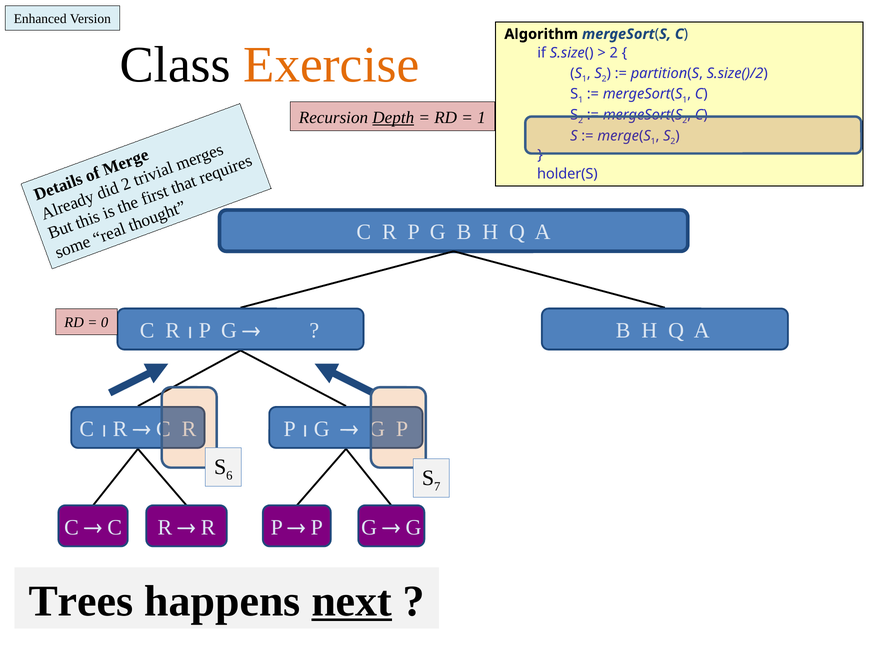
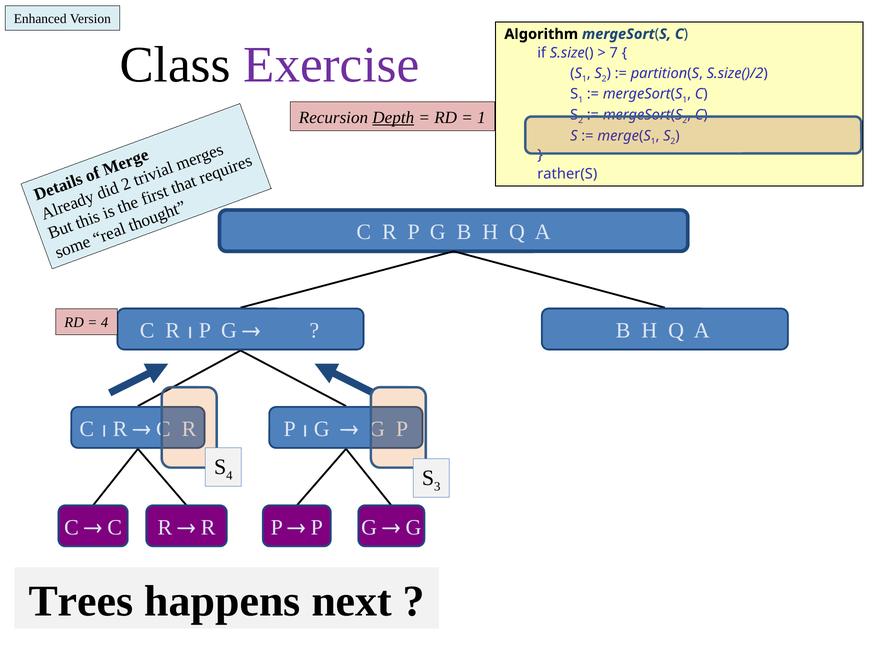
Exercise colour: orange -> purple
2 at (614, 53): 2 -> 7
holder(S: holder(S -> rather(S
0 at (105, 323): 0 -> 4
S 6: 6 -> 4
7: 7 -> 3
next underline: present -> none
